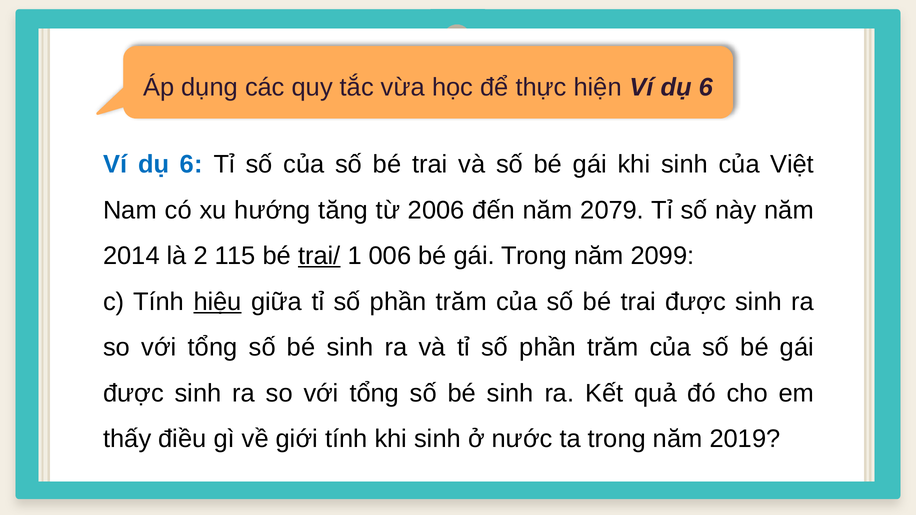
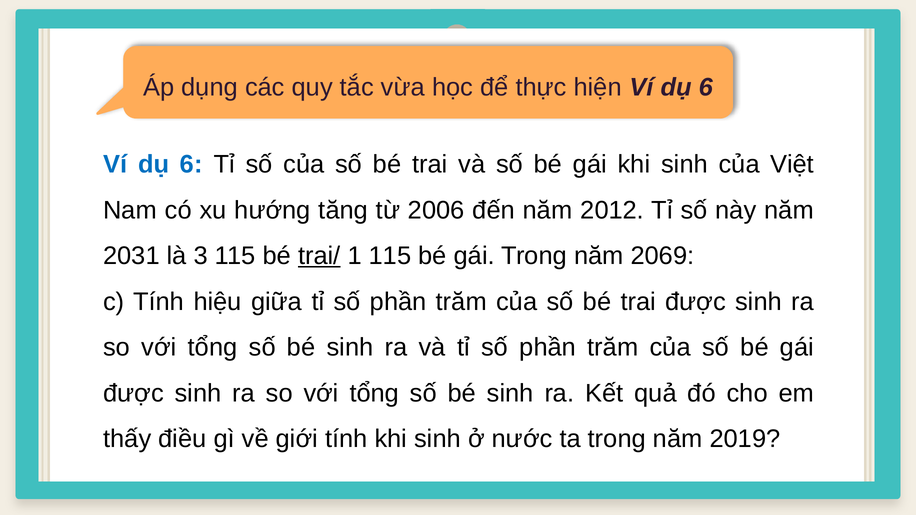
2079: 2079 -> 2012
2014: 2014 -> 2031
2: 2 -> 3
1 006: 006 -> 115
2099: 2099 -> 2069
hiệu underline: present -> none
